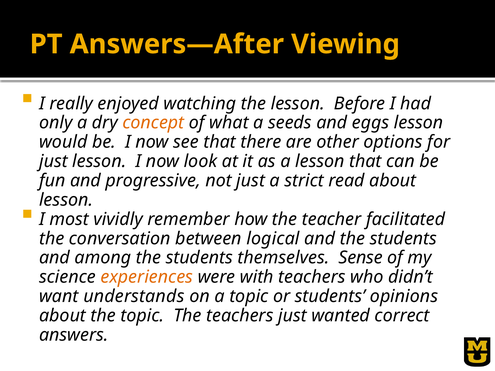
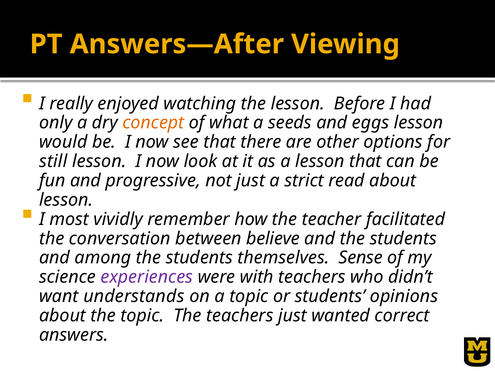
just at (53, 161): just -> still
logical: logical -> believe
experiences colour: orange -> purple
